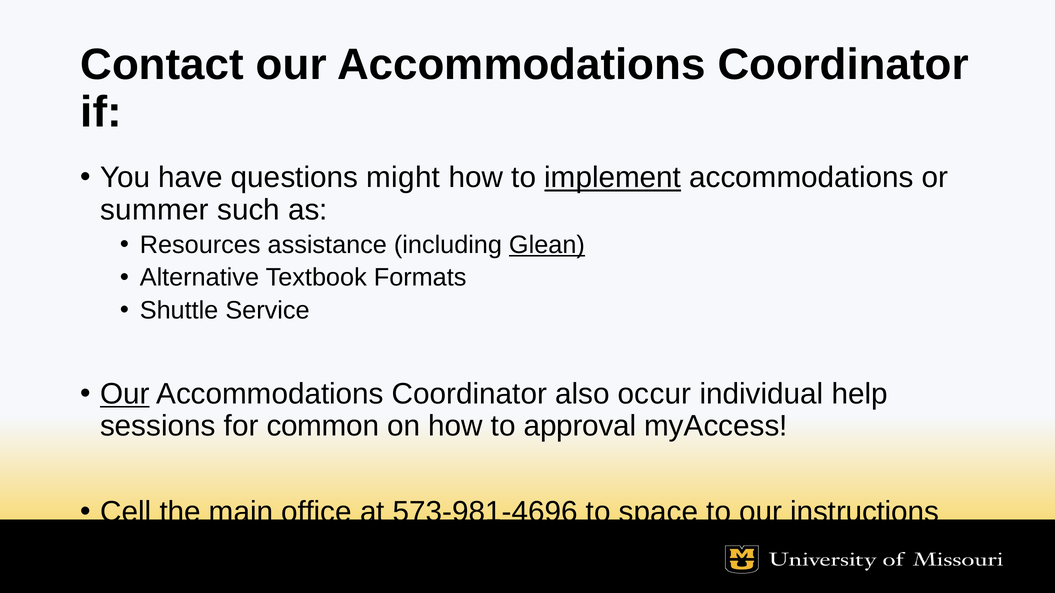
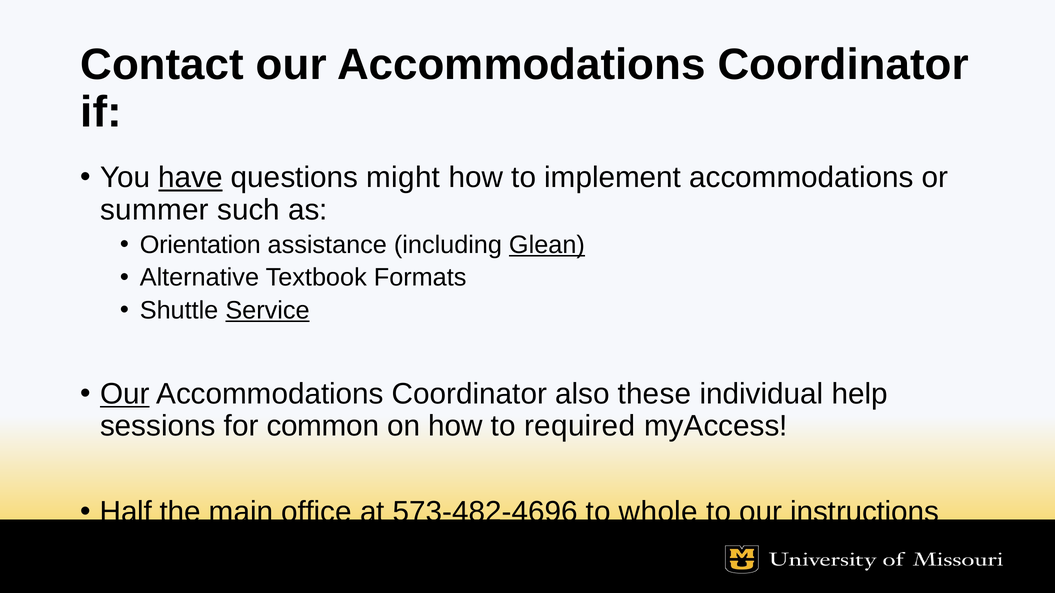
have underline: none -> present
implement underline: present -> none
Resources: Resources -> Orientation
Service underline: none -> present
occur: occur -> these
approval: approval -> required
Cell: Cell -> Half
573-981-4696: 573-981-4696 -> 573-482-4696
space: space -> whole
